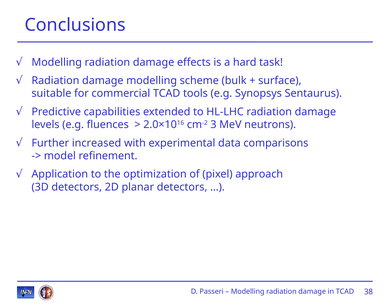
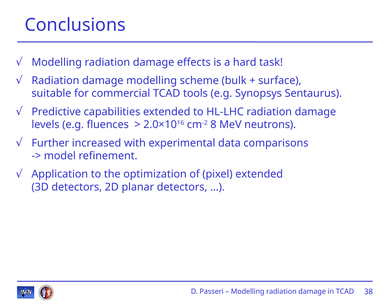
3: 3 -> 8
pixel approach: approach -> extended
